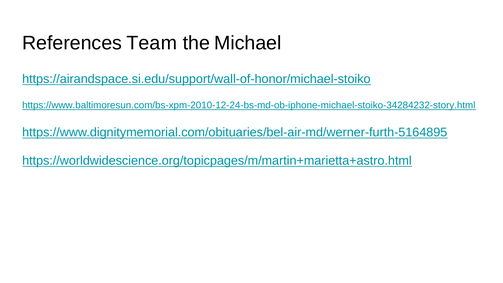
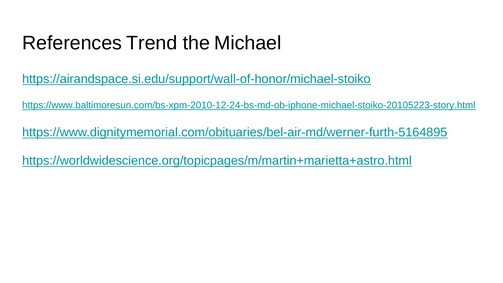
Team: Team -> Trend
https://www.baltimoresun.com/bs-xpm-2010-12-24-bs-md-ob-iphone-michael-stoiko-34284232-story.html: https://www.baltimoresun.com/bs-xpm-2010-12-24-bs-md-ob-iphone-michael-stoiko-34284232-story.html -> https://www.baltimoresun.com/bs-xpm-2010-12-24-bs-md-ob-iphone-michael-stoiko-20105223-story.html
